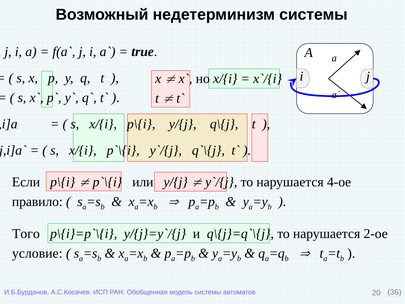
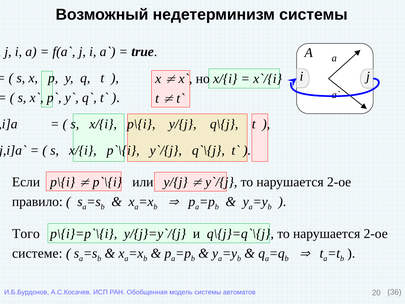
4-ое at (339, 182): 4-ое -> 2-ое
условие: условие -> системе
